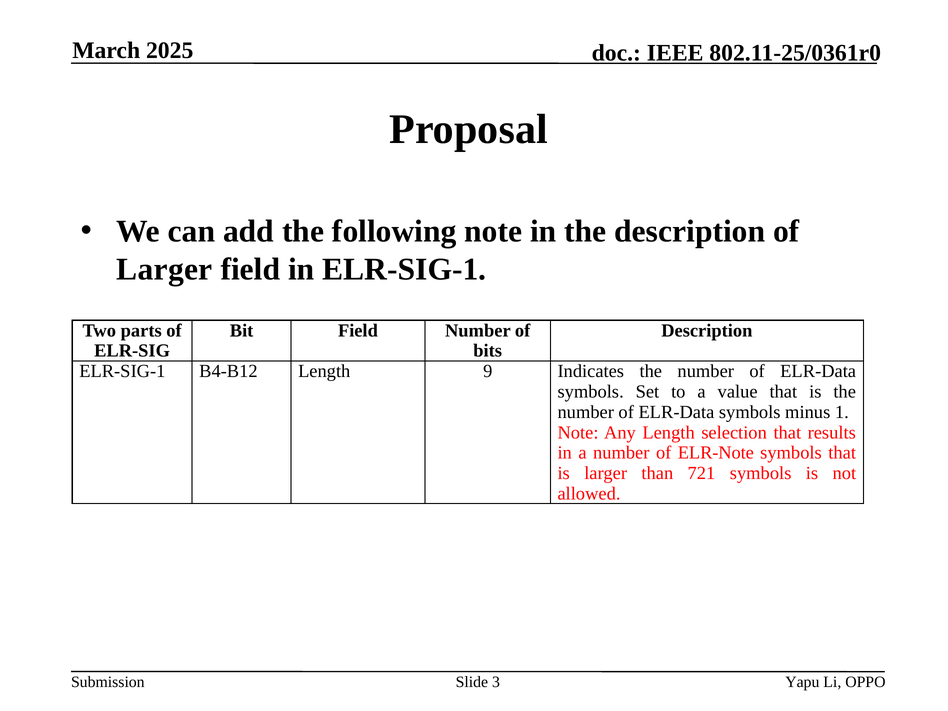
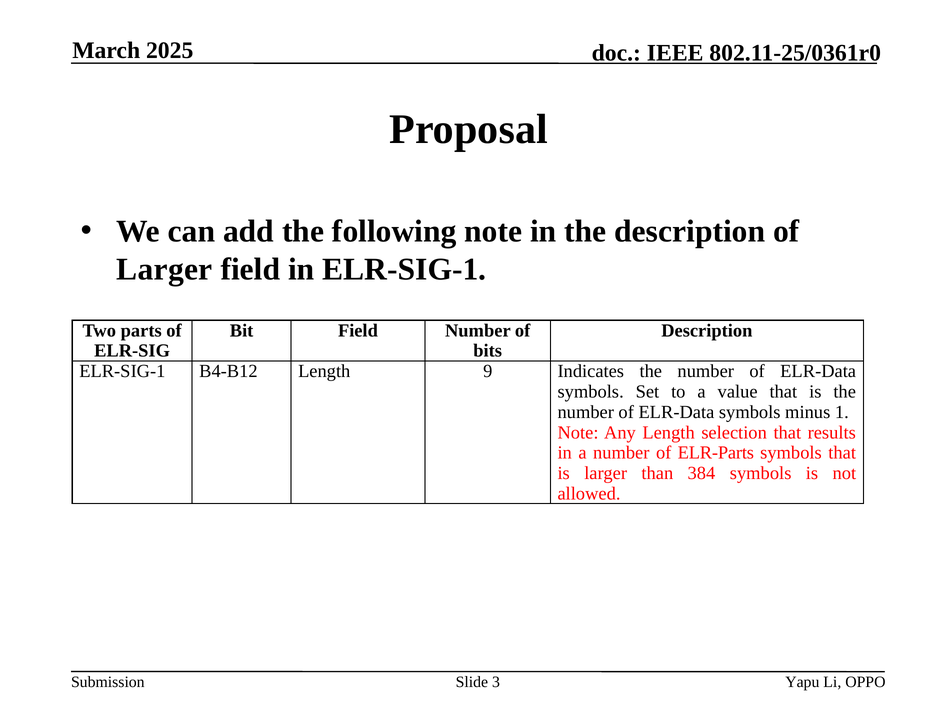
ELR-Note: ELR-Note -> ELR-Parts
721: 721 -> 384
